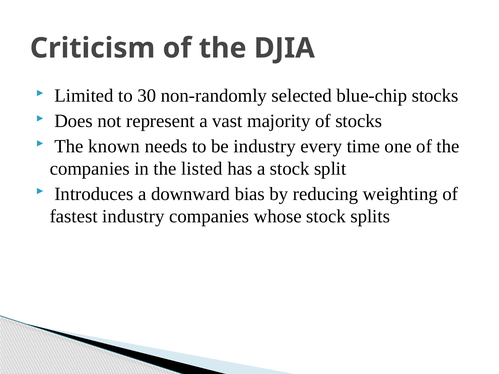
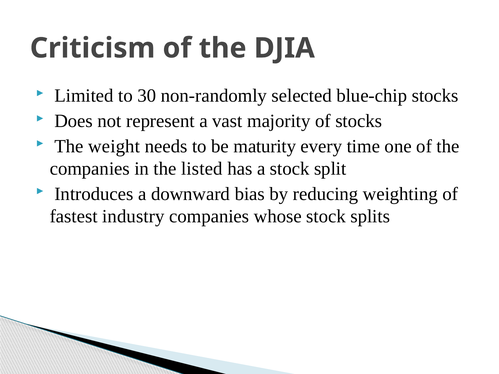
known: known -> weight
be industry: industry -> maturity
